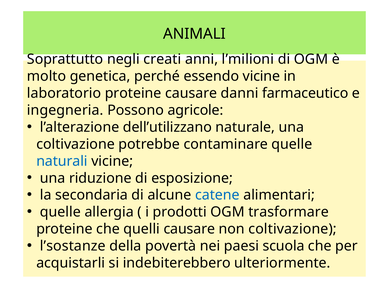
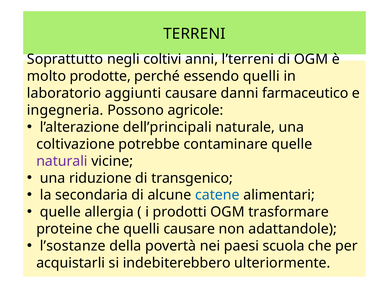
ANIMALI: ANIMALI -> TERRENI
creati: creati -> coltivi
l’milioni: l’milioni -> l’terreni
genetica: genetica -> prodotte
essendo vicine: vicine -> quelli
laboratorio proteine: proteine -> aggiunti
dell’utilizzano: dell’utilizzano -> dell’principali
naturali colour: blue -> purple
esposizione: esposizione -> transgenico
non coltivazione: coltivazione -> adattandole
